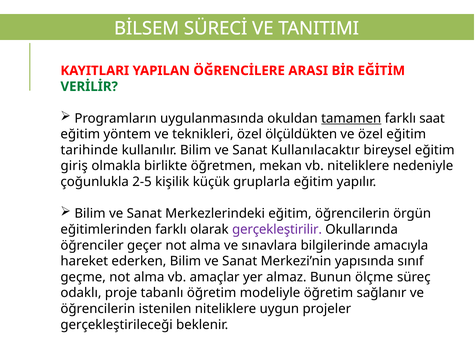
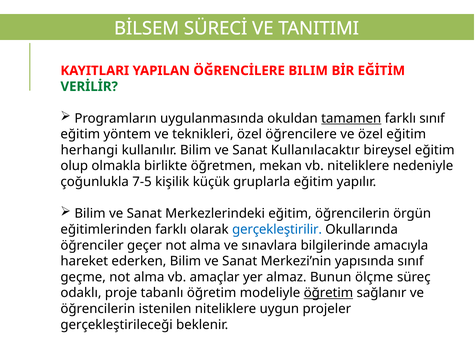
ÖĞRENCİLERE ARASI: ARASI -> BILIM
farklı saat: saat -> sınıf
ölçüldükten: ölçüldükten -> öğrencilere
tarihinde: tarihinde -> herhangi
giriş: giriş -> olup
2-5: 2-5 -> 7-5
gerçekleştirilir colour: purple -> blue
öğretim at (328, 293) underline: none -> present
